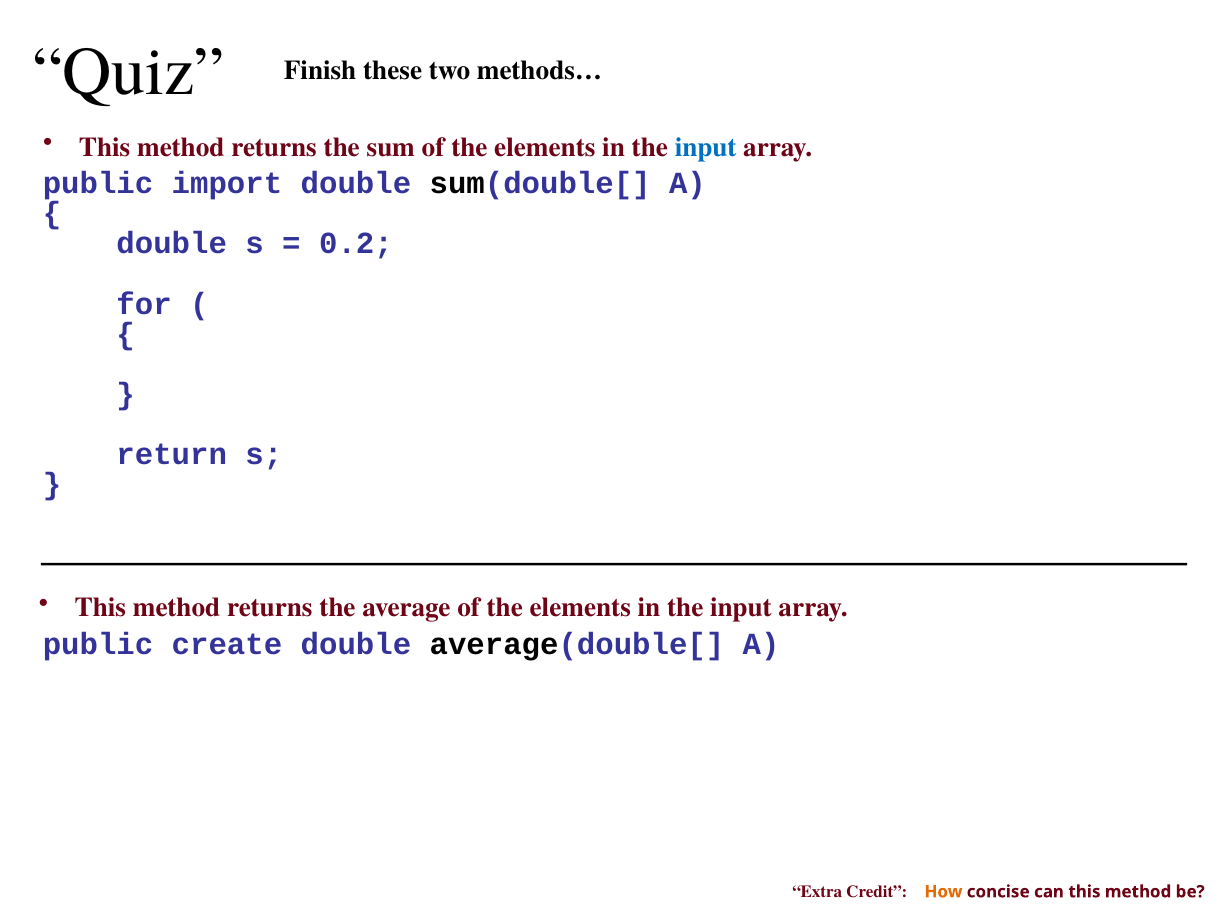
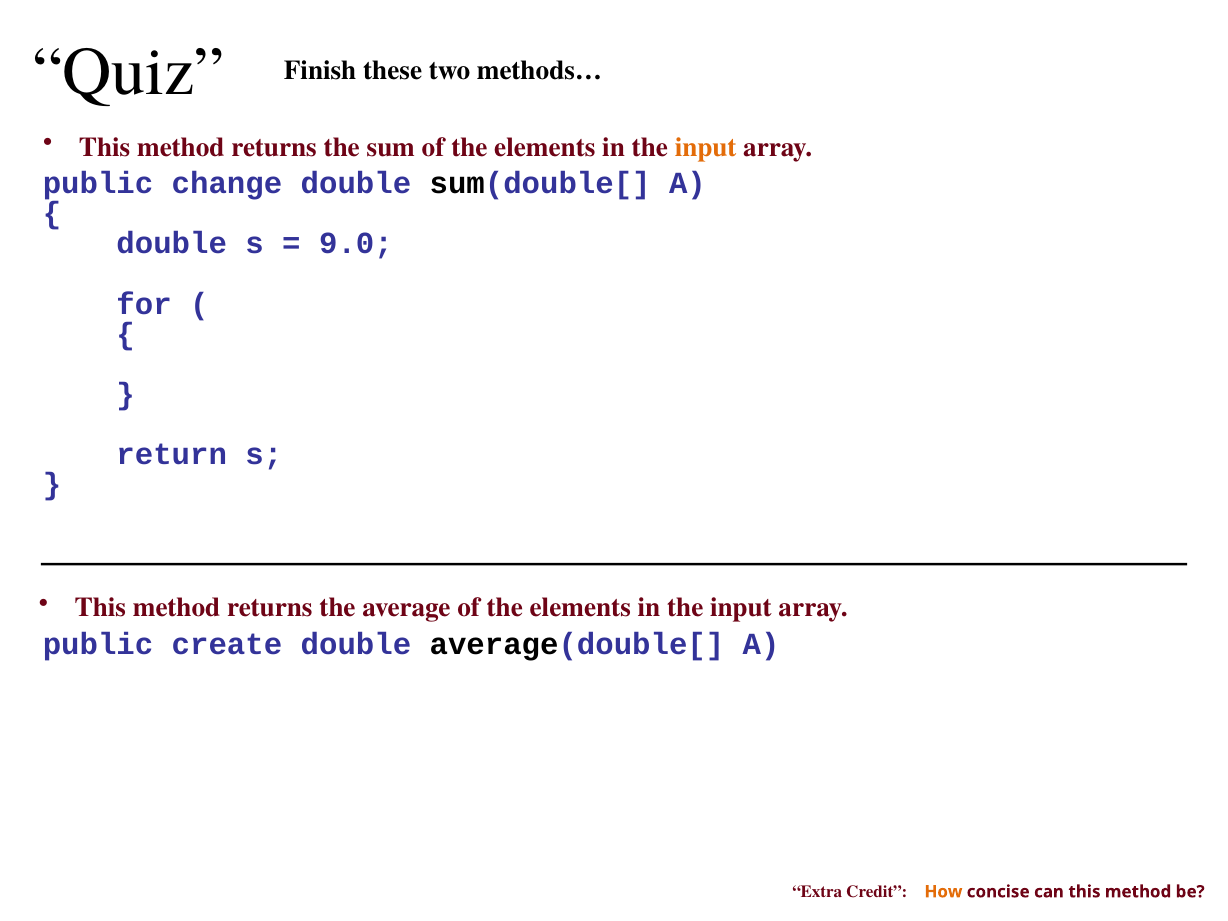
input at (706, 147) colour: blue -> orange
import: import -> change
0.2: 0.2 -> 9.0
